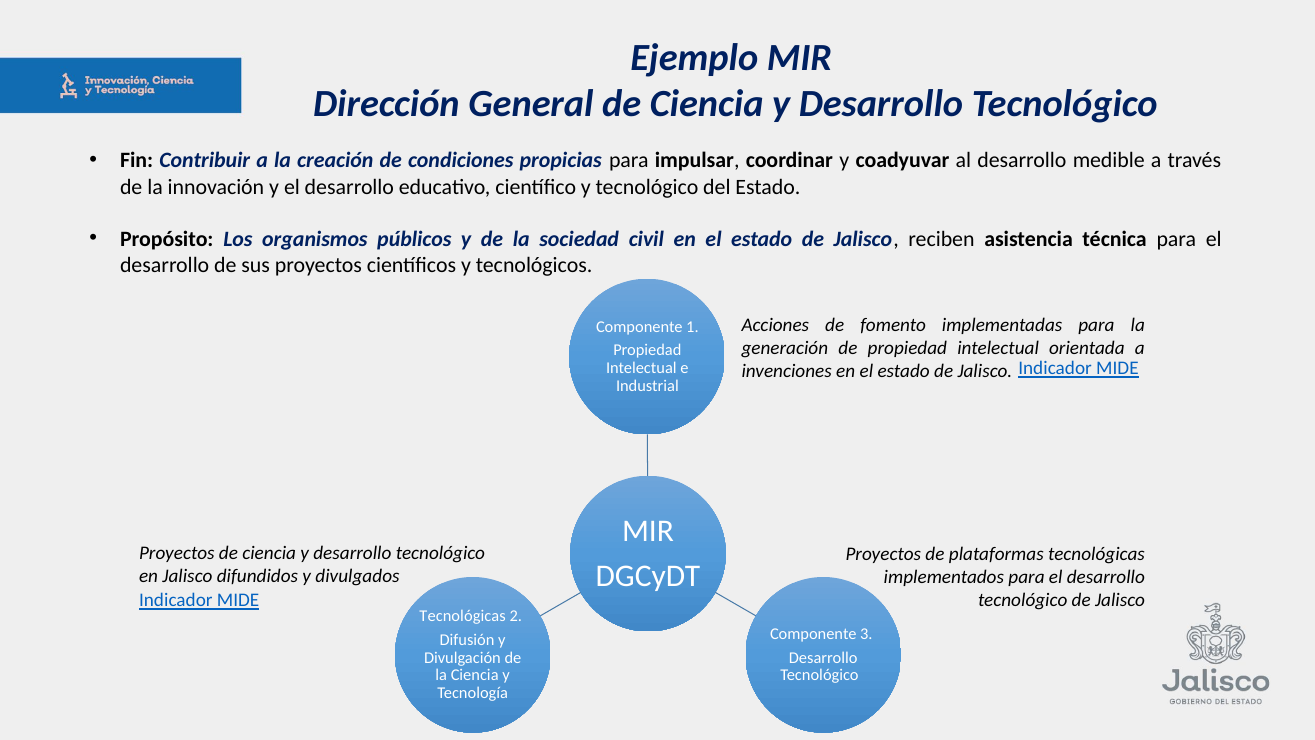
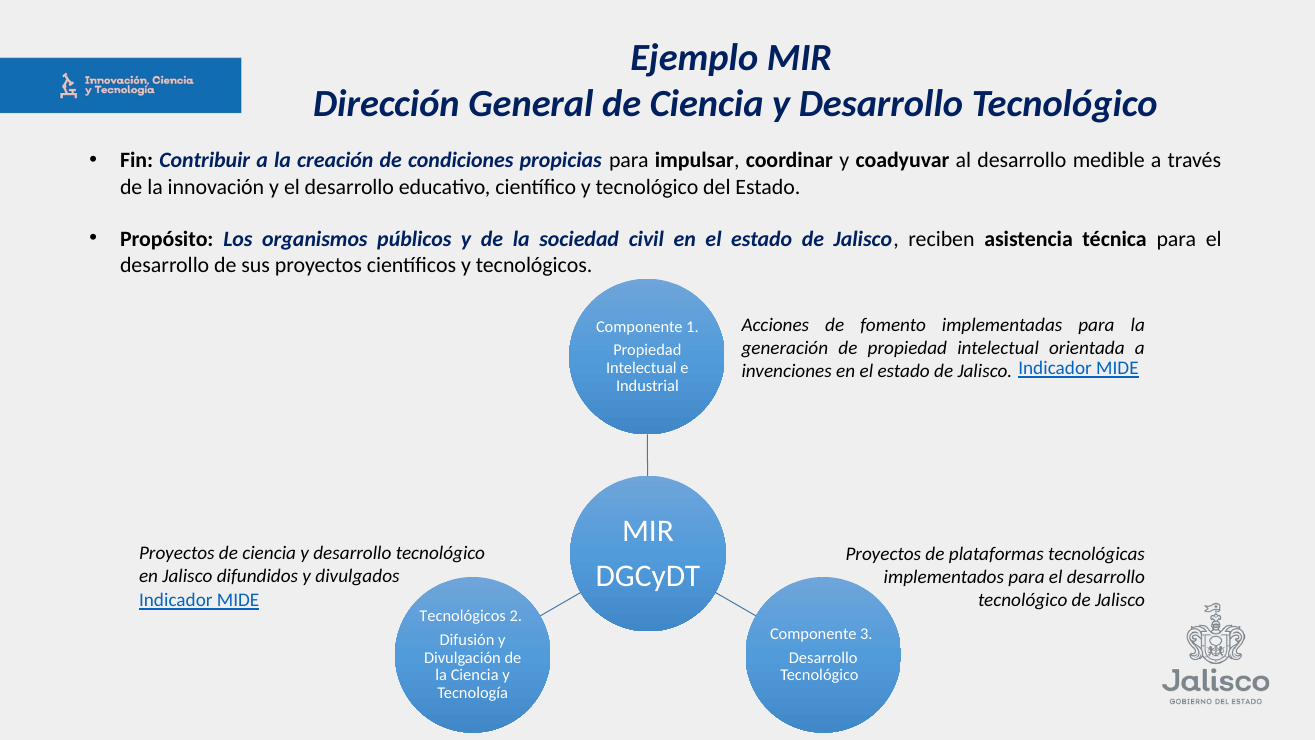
Tecnológicas at (463, 616): Tecnológicas -> Tecnológicos
